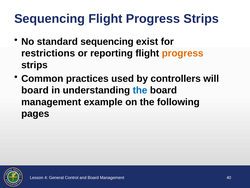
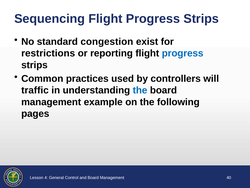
standard sequencing: sequencing -> congestion
progress at (183, 53) colour: orange -> blue
board at (35, 90): board -> traffic
